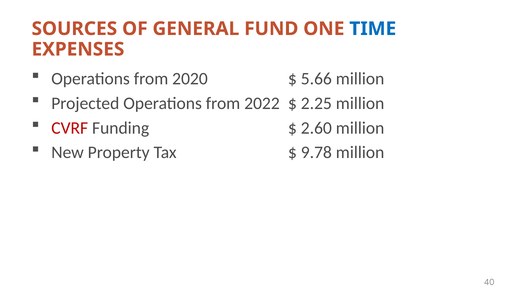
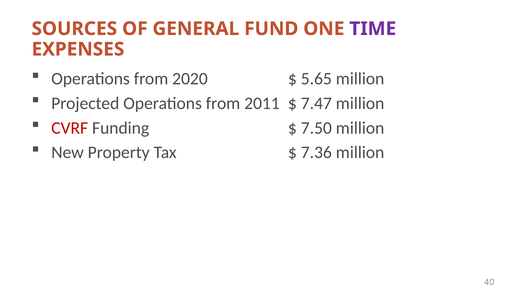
TIME colour: blue -> purple
5.66: 5.66 -> 5.65
2022: 2022 -> 2011
2.25: 2.25 -> 7.47
2.60: 2.60 -> 7.50
9.78: 9.78 -> 7.36
